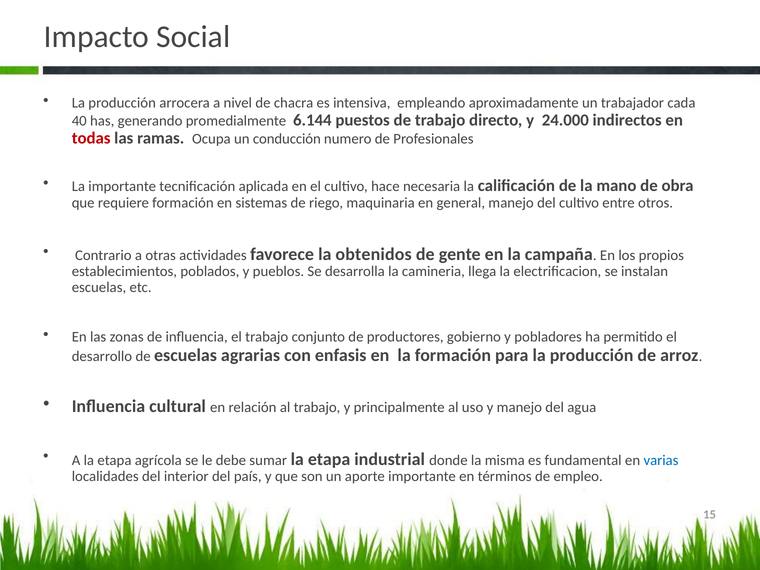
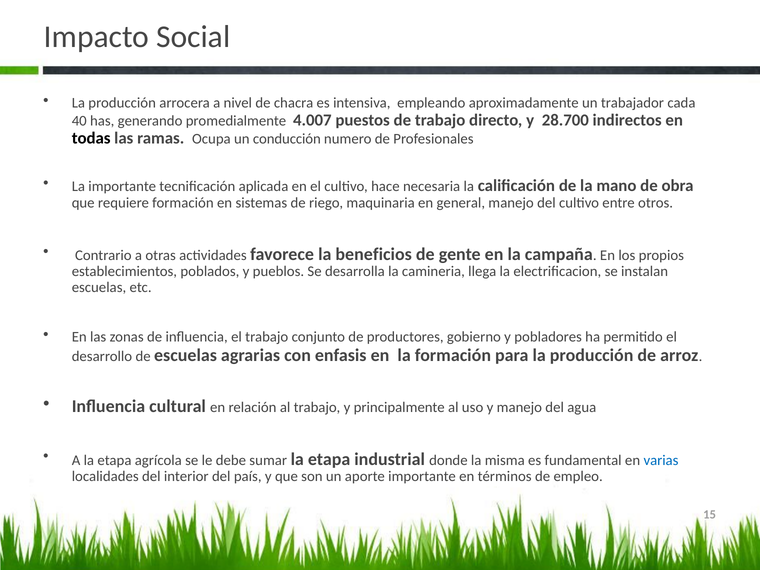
6.144: 6.144 -> 4.007
24.000: 24.000 -> 28.700
todas colour: red -> black
obtenidos: obtenidos -> beneficios
